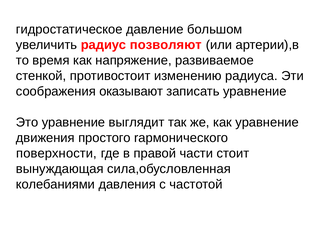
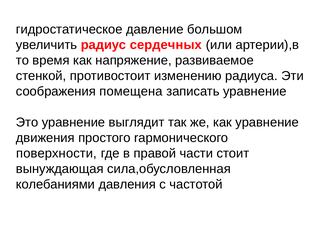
позволяют: позволяют -> сердечных
оказывают: оказывают -> помещена
